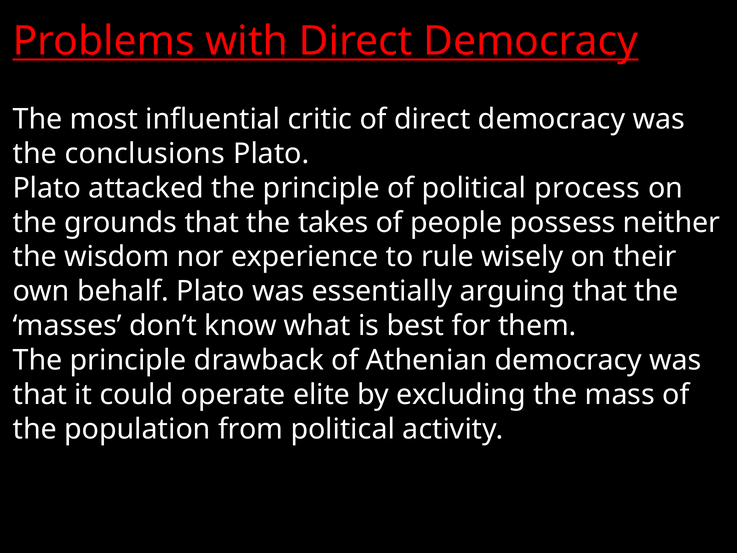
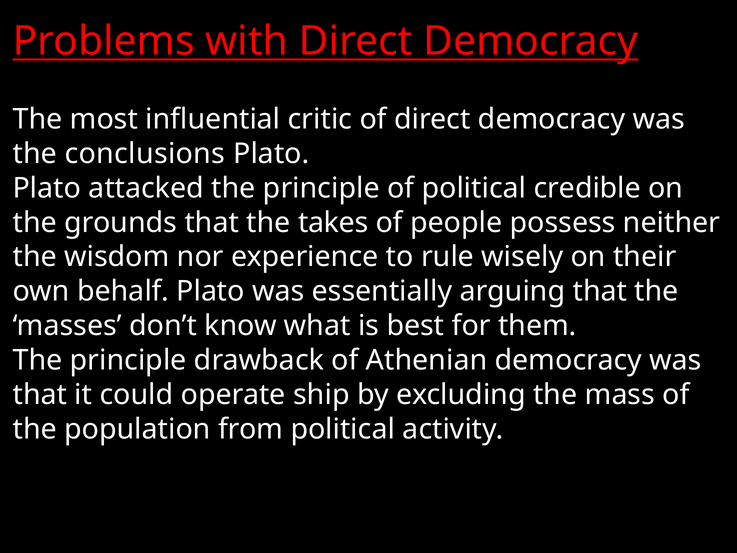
process: process -> credible
elite: elite -> ship
